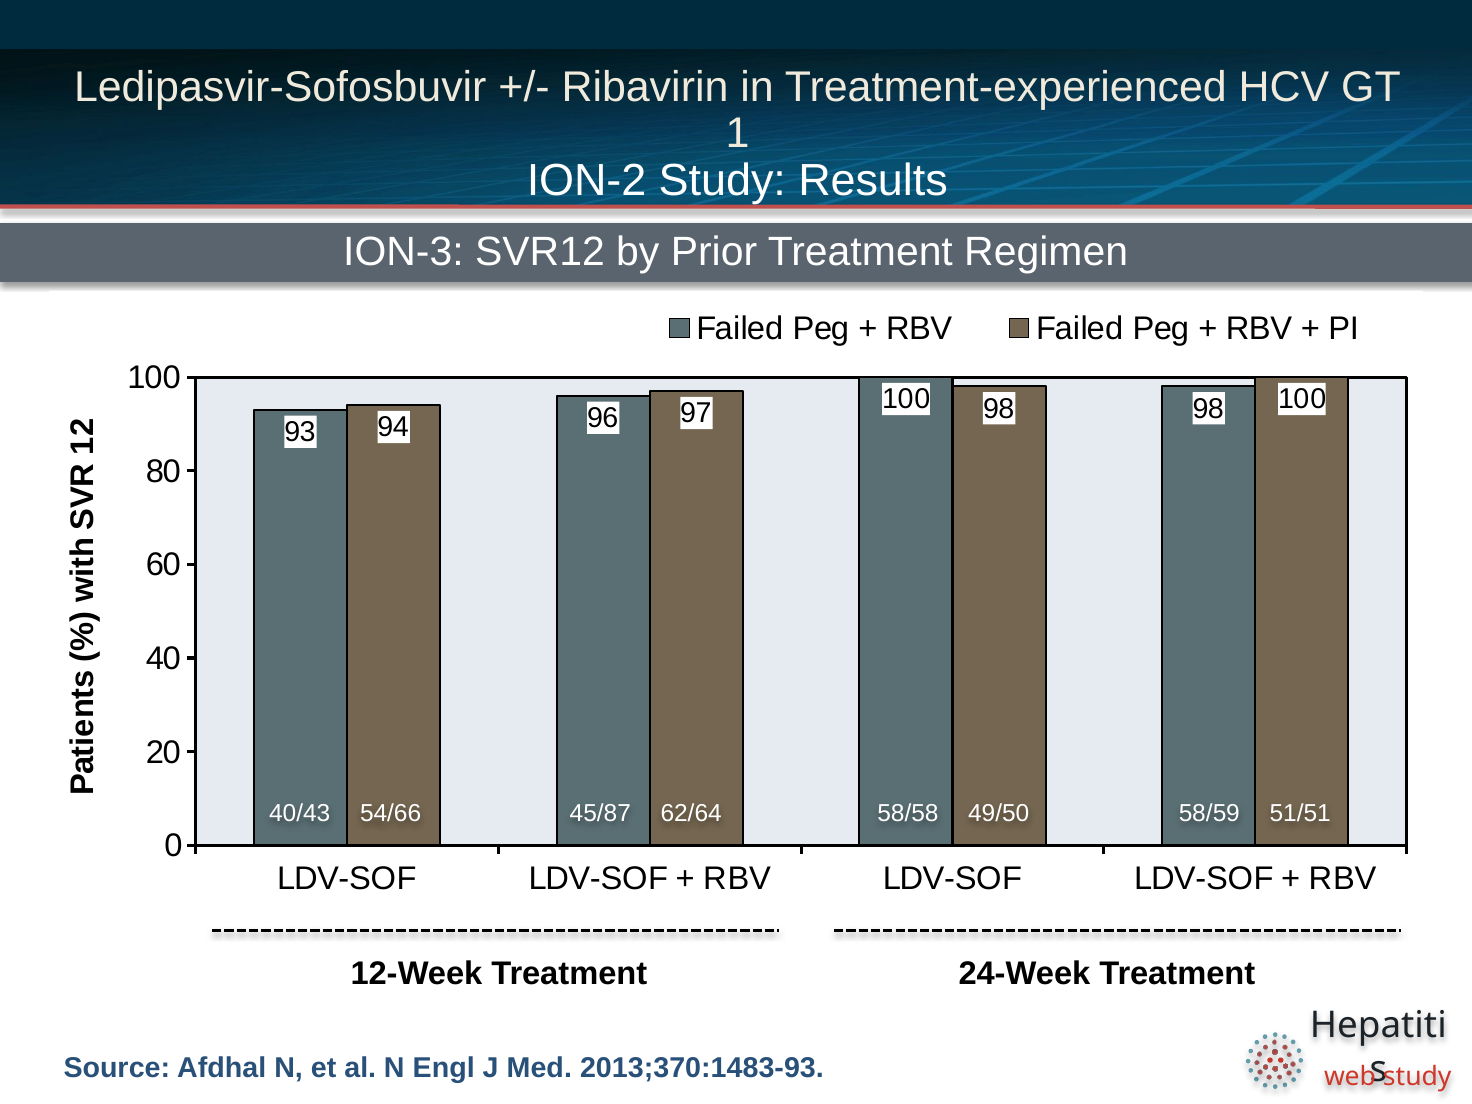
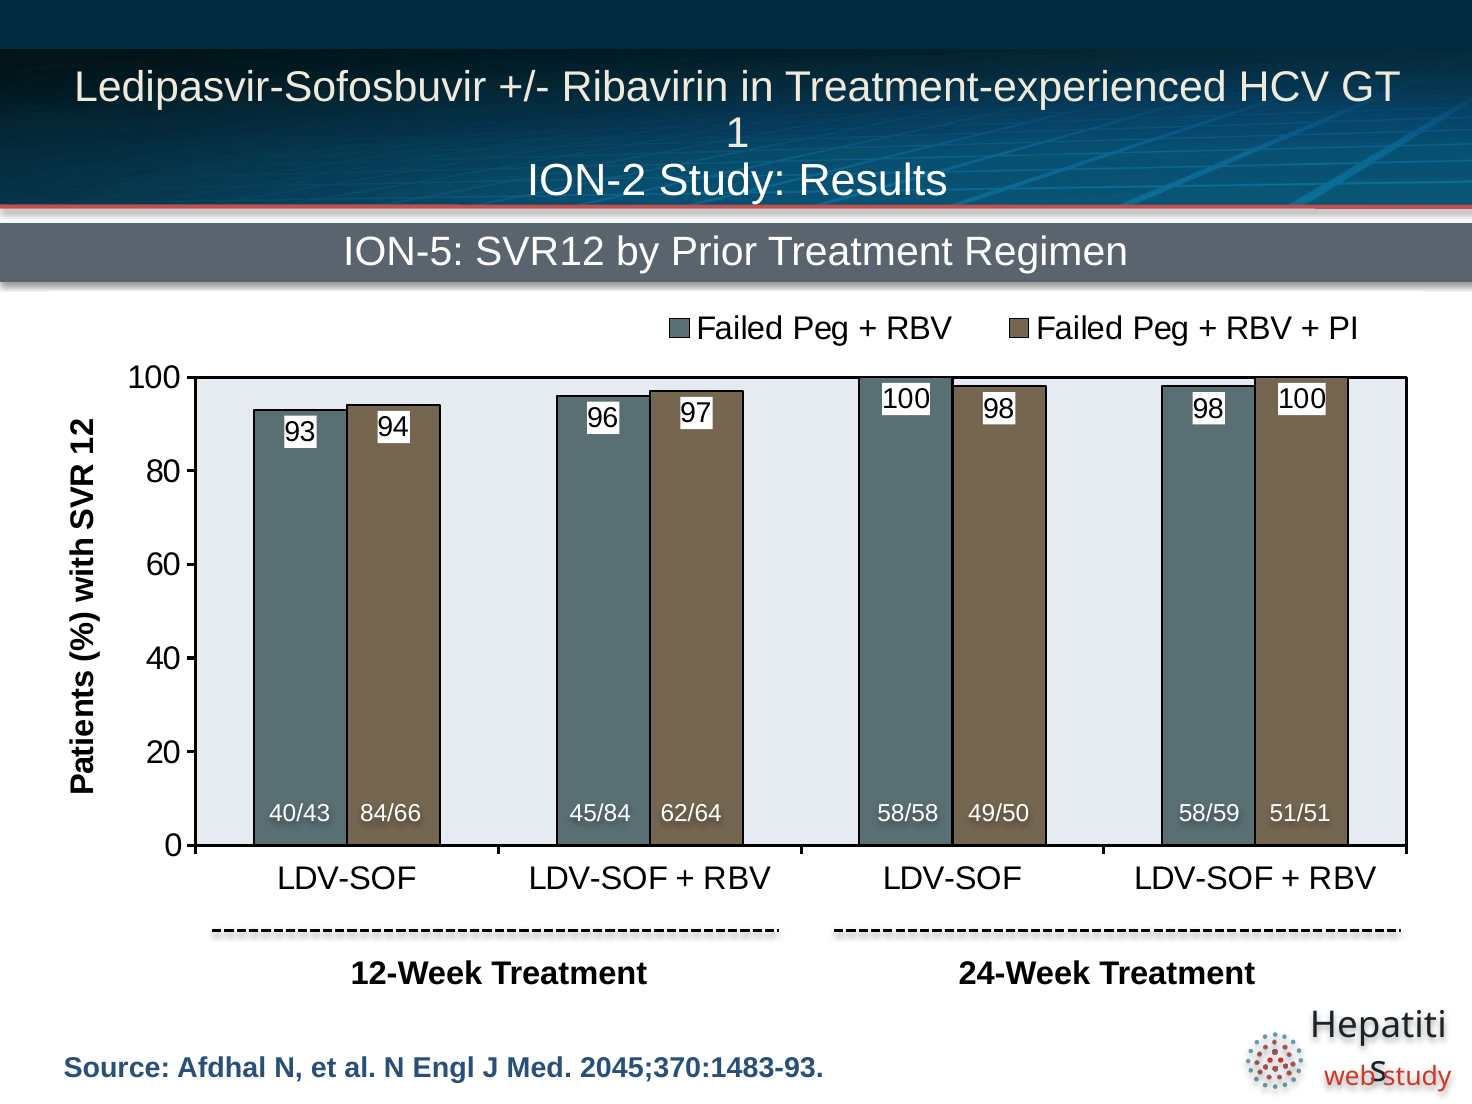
ION-3: ION-3 -> ION-5
54/66: 54/66 -> 84/66
45/87: 45/87 -> 45/84
2013;370:1483-93: 2013;370:1483-93 -> 2045;370:1483-93
